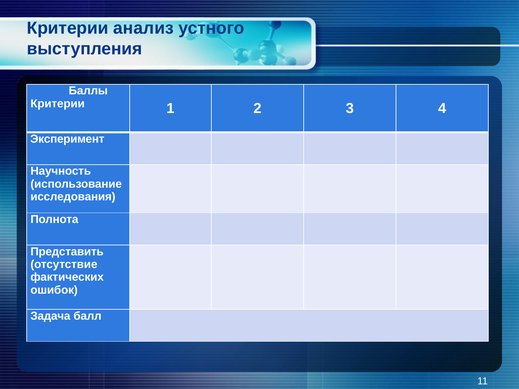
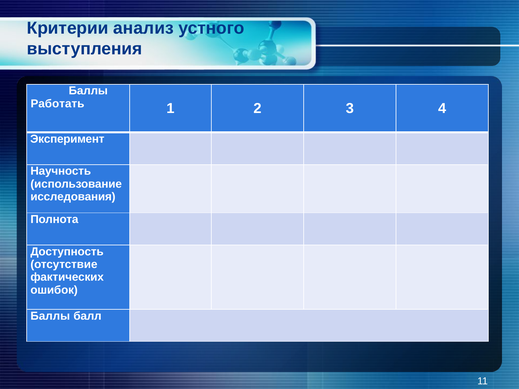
Критерии at (58, 104): Критерии -> Работать
Представить: Представить -> Доступность
Задача at (50, 316): Задача -> Баллы
